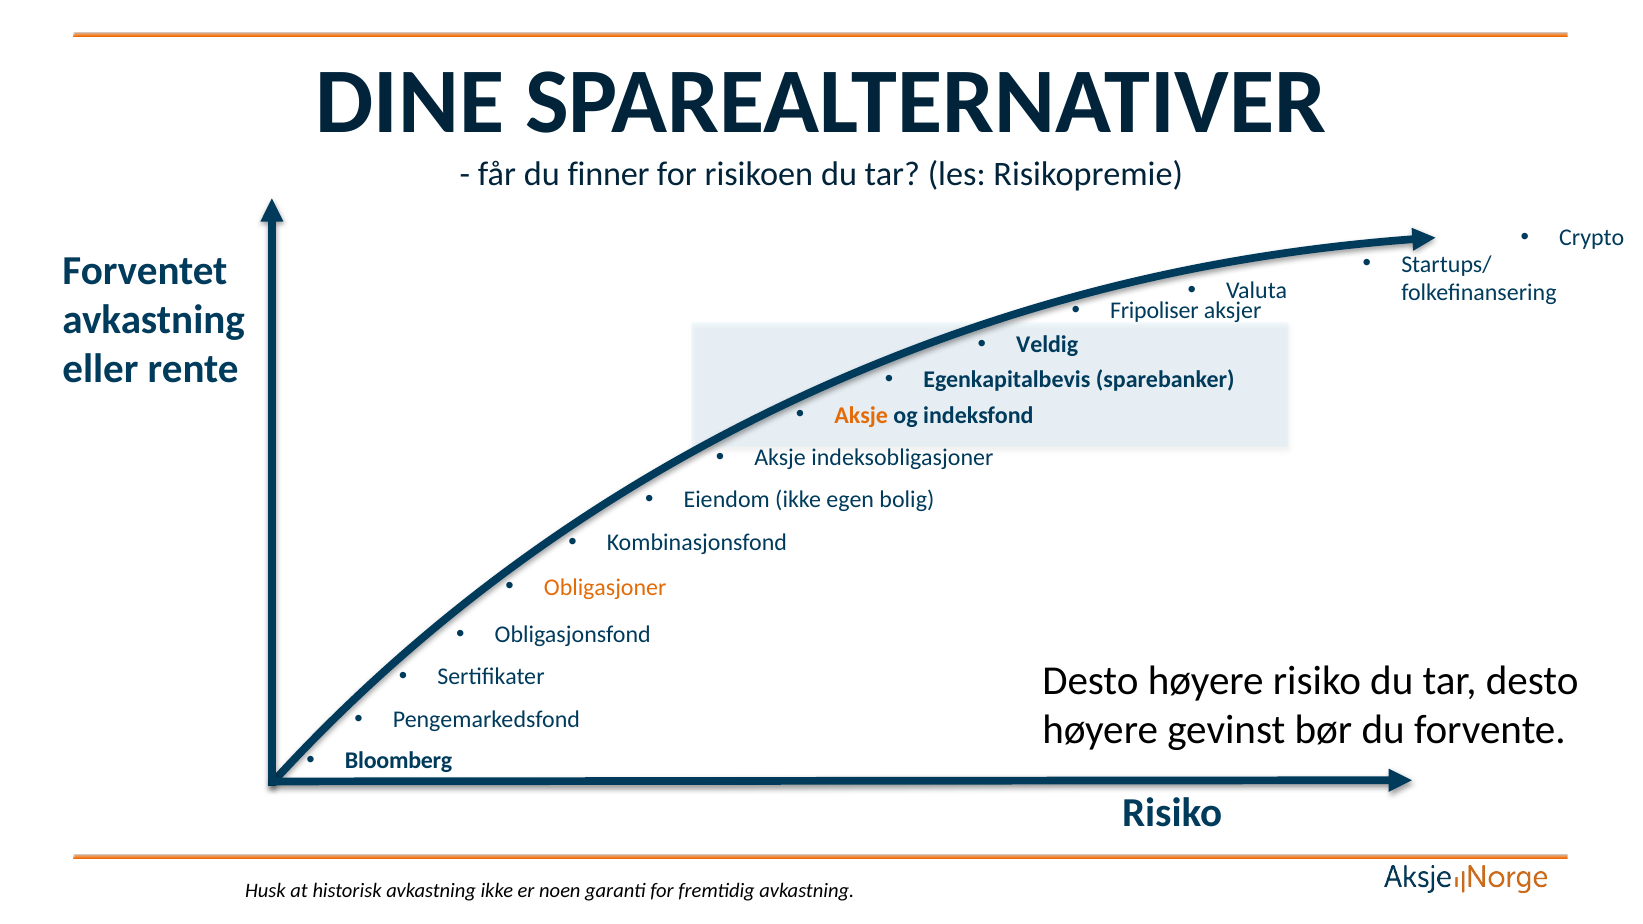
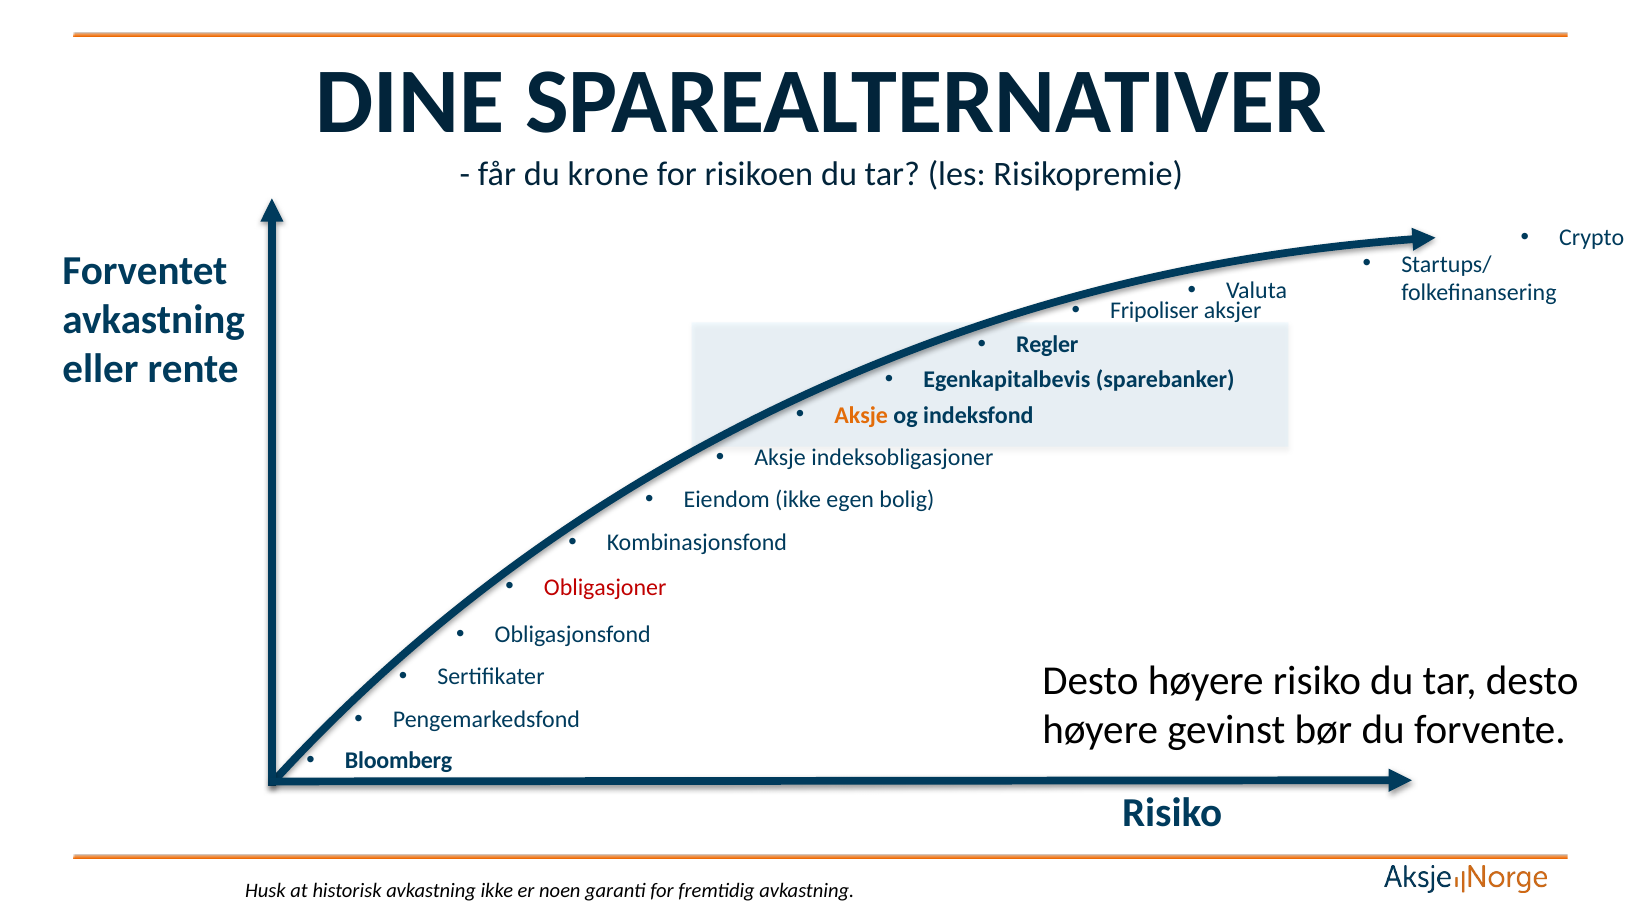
finner: finner -> krone
Veldig: Veldig -> Regler
Obligasjoner colour: orange -> red
